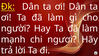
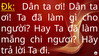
mạnh: mạnh -> mắng
